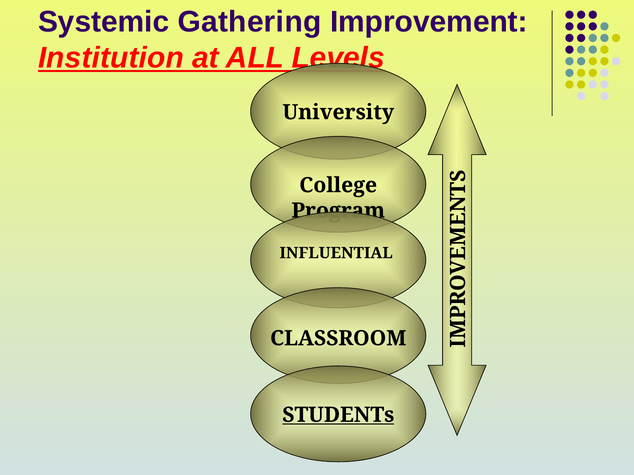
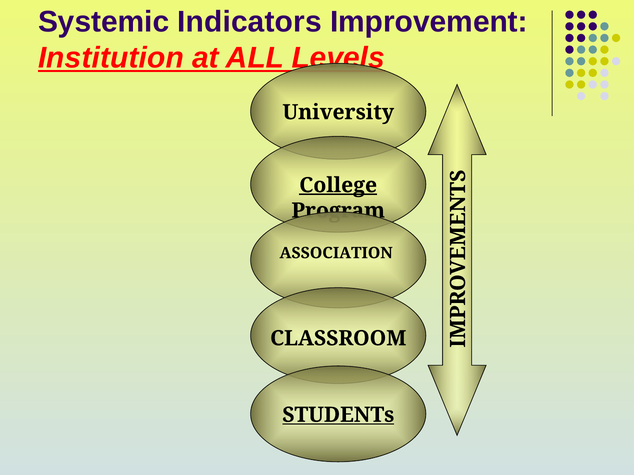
Gathering: Gathering -> Indicators
College underline: none -> present
INFLUENTIAL: INFLUENTIAL -> ASSOCIATION
